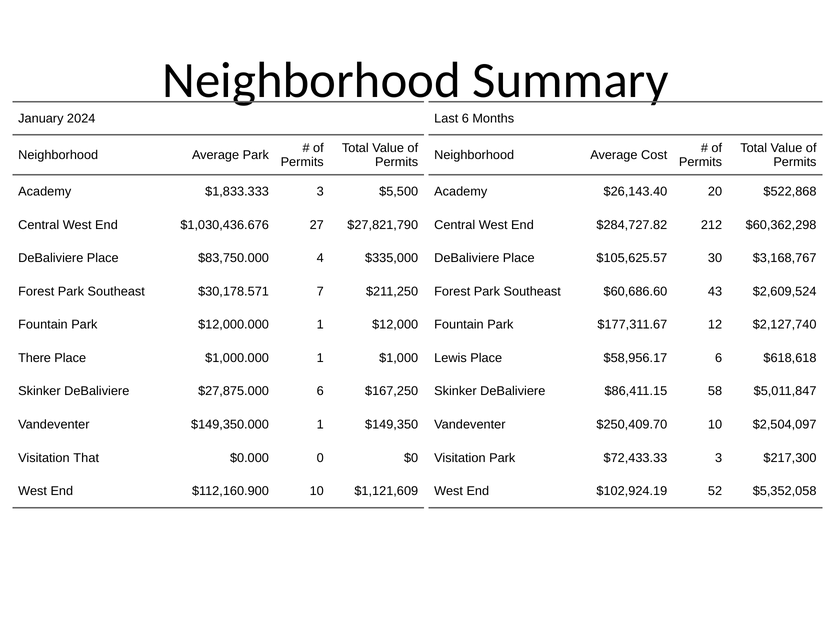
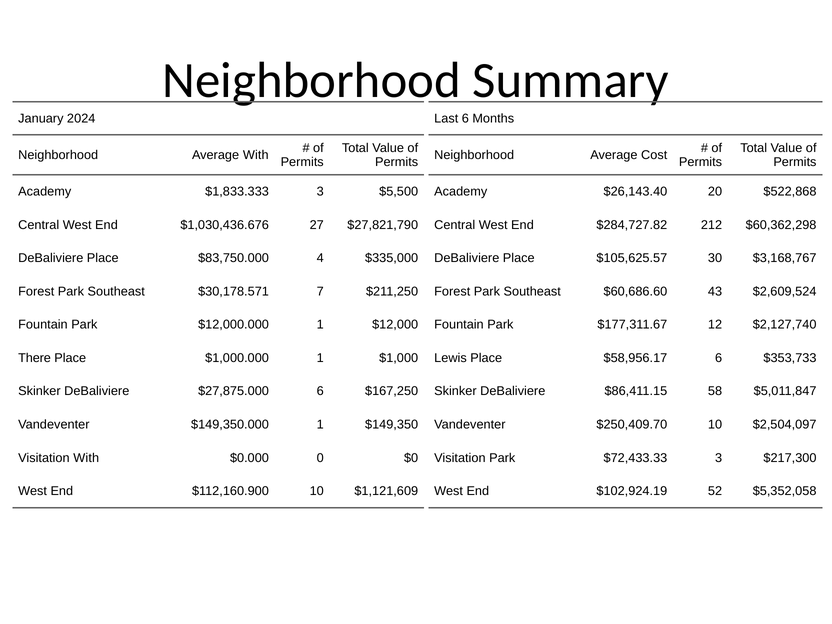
Average Park: Park -> With
$618,618: $618,618 -> $353,733
Visitation That: That -> With
